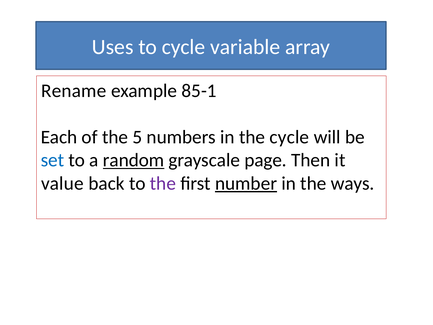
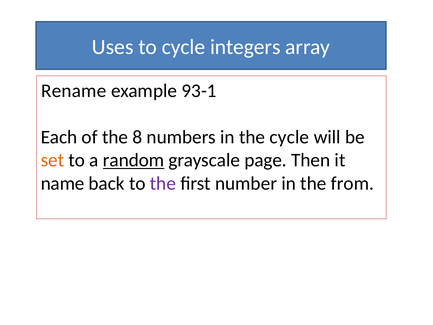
variable: variable -> integers
85-1: 85-1 -> 93-1
5: 5 -> 8
set colour: blue -> orange
value: value -> name
number underline: present -> none
ways: ways -> from
